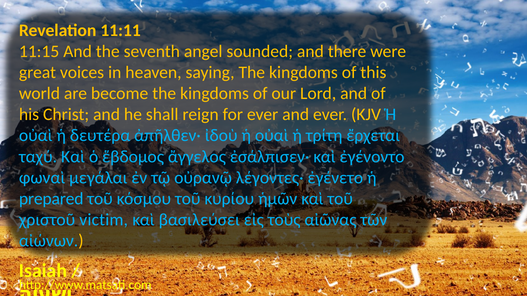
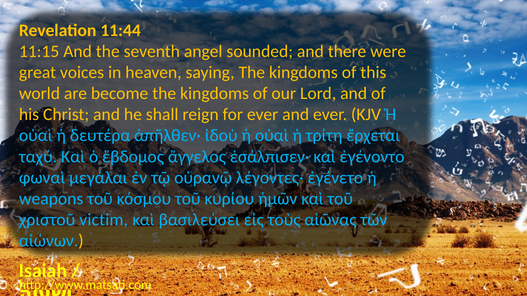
11:11: 11:11 -> 11:44
prepared: prepared -> weapons
